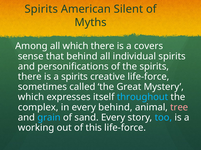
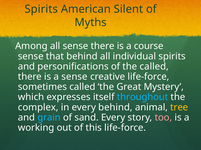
all which: which -> sense
covers: covers -> course
the spirits: spirits -> called
a spirits: spirits -> sense
tree colour: pink -> yellow
too colour: light blue -> pink
